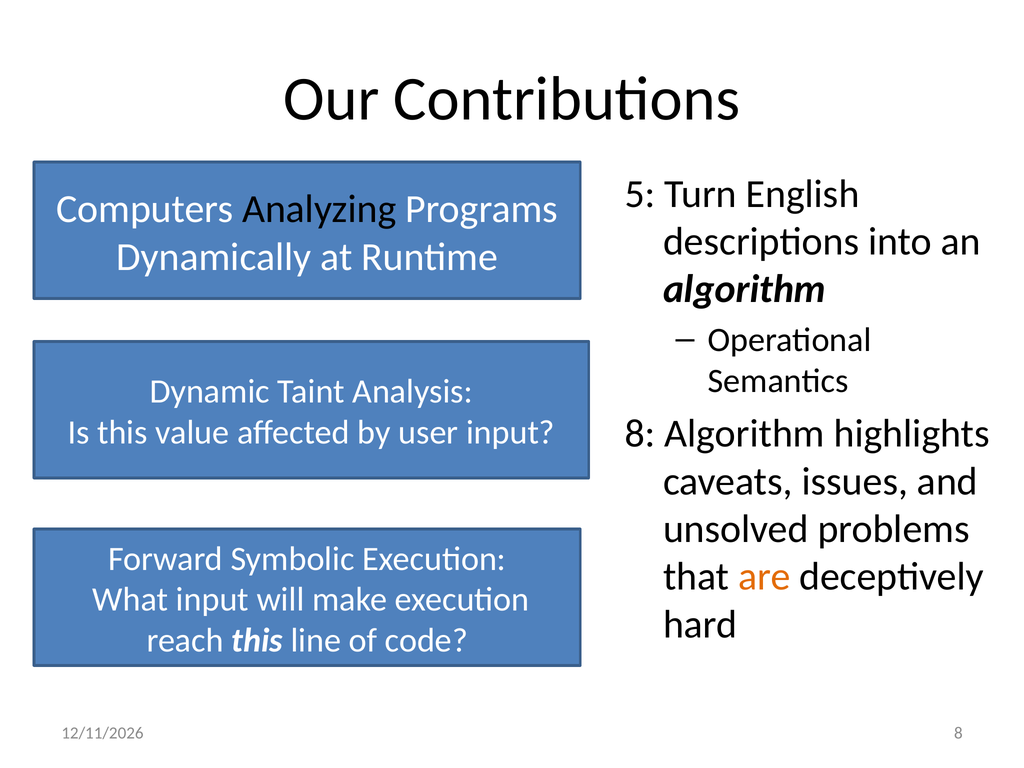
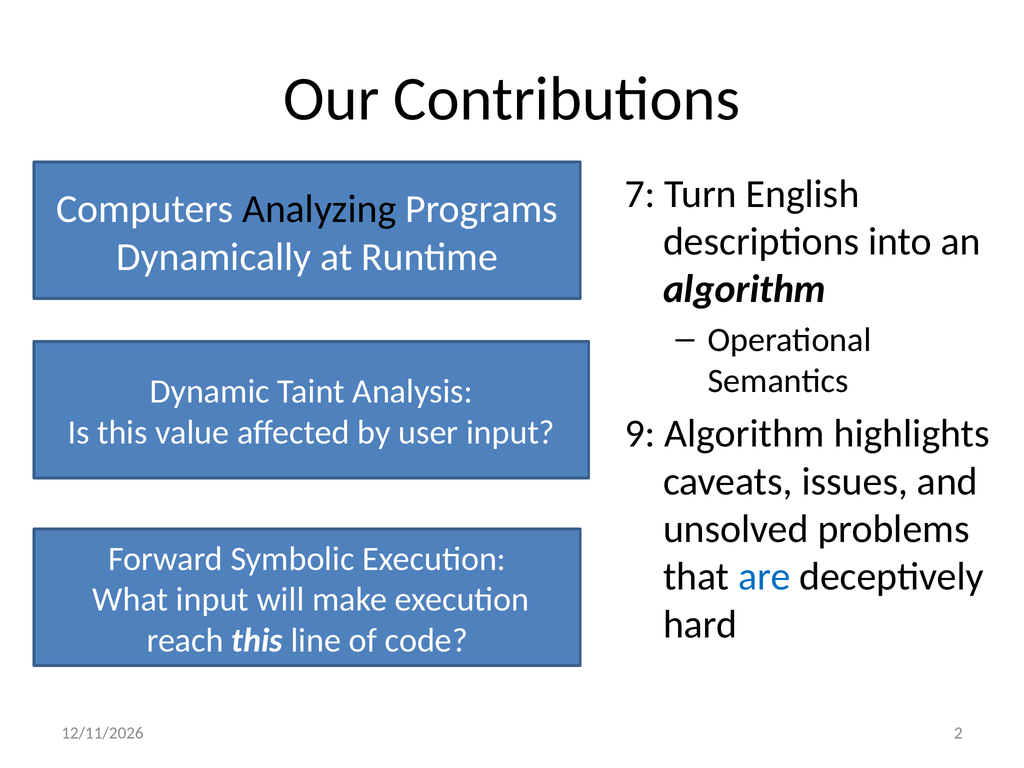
5: 5 -> 7
8 at (640, 434): 8 -> 9
are colour: orange -> blue
8 at (958, 733): 8 -> 2
